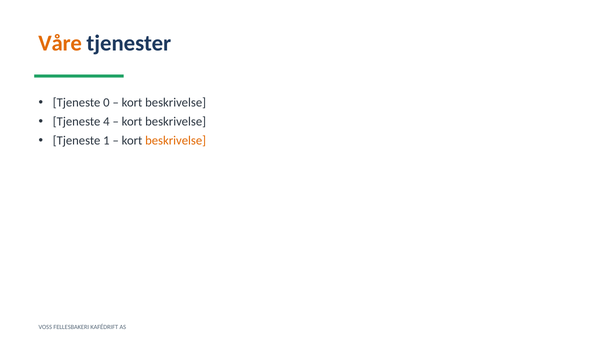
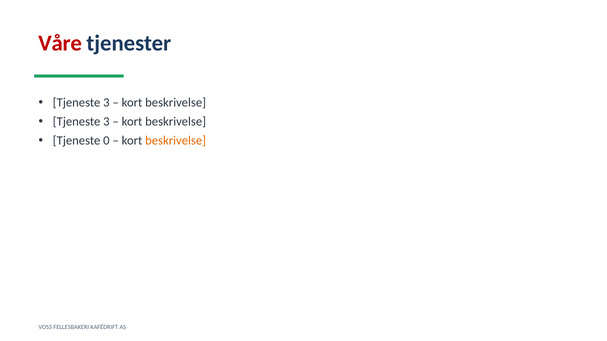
Våre colour: orange -> red
0 at (106, 103): 0 -> 3
4 at (106, 122): 4 -> 3
1: 1 -> 0
